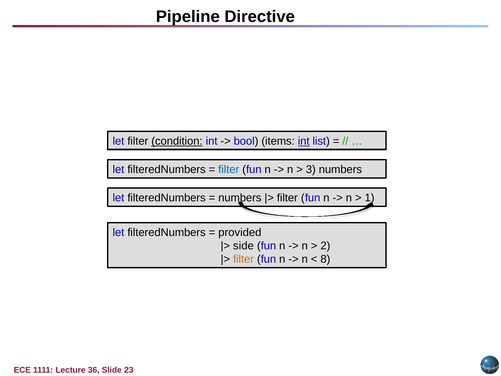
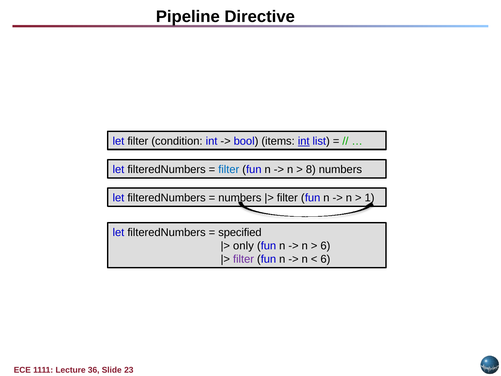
condition underline: present -> none
3: 3 -> 8
provided: provided -> specified
side: side -> only
2 at (325, 246): 2 -> 6
filter at (244, 259) colour: orange -> purple
8 at (325, 259): 8 -> 6
